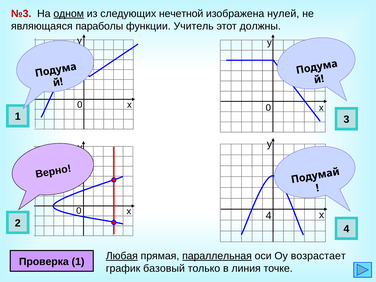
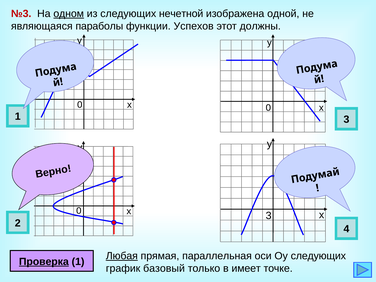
нулей: нулей -> одной
Учитель: Учитель -> Успехов
4 at (269, 216): 4 -> 3
параллельная underline: present -> none
Оу возрастает: возрастает -> следующих
Проверка underline: none -> present
линия: линия -> имеет
